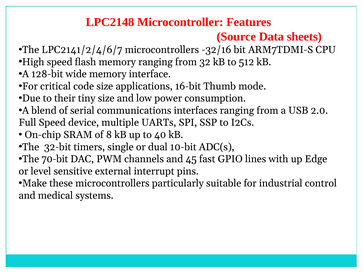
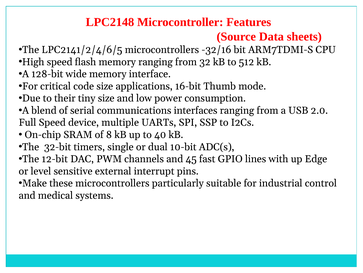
LPC2141/2/4/6/7: LPC2141/2/4/6/7 -> LPC2141/2/4/6/5
70-bit: 70-bit -> 12-bit
